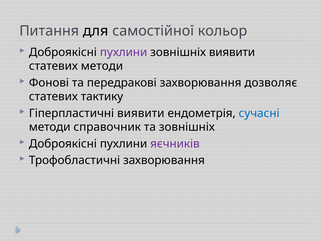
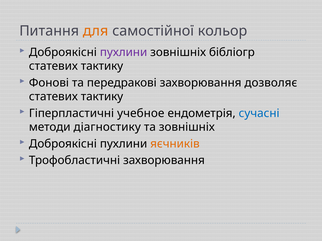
для colour: black -> orange
зовнішніх виявити: виявити -> бібліогр
методи at (102, 66): методи -> тактику
Гіперпластичні виявити: виявити -> учебное
справочник: справочник -> діагностику
яєчників colour: purple -> orange
